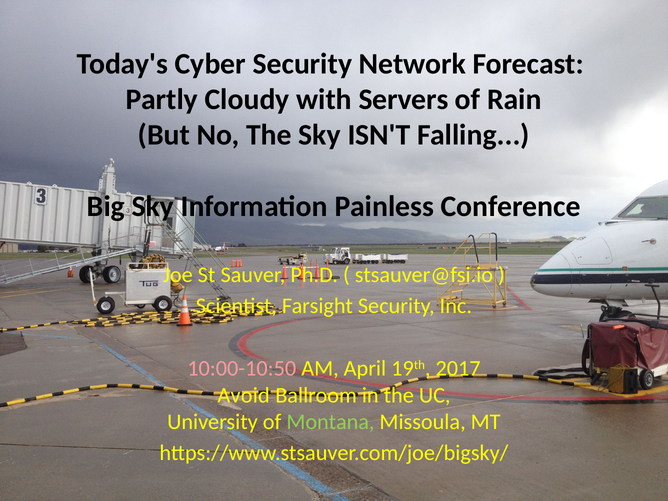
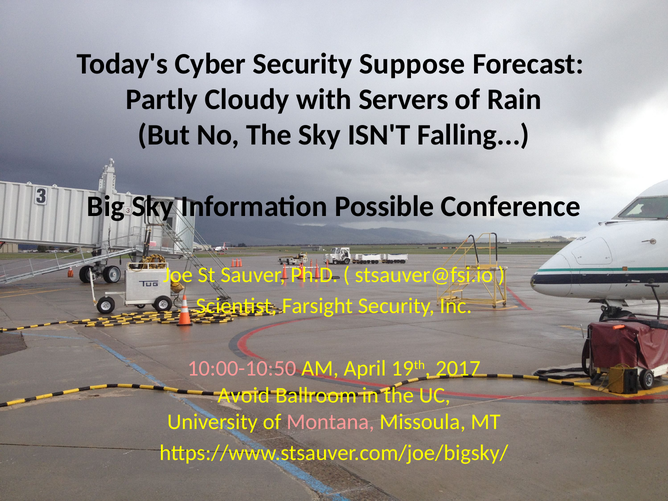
Network: Network -> Suppose
Painless: Painless -> Possible
Montana colour: light green -> pink
